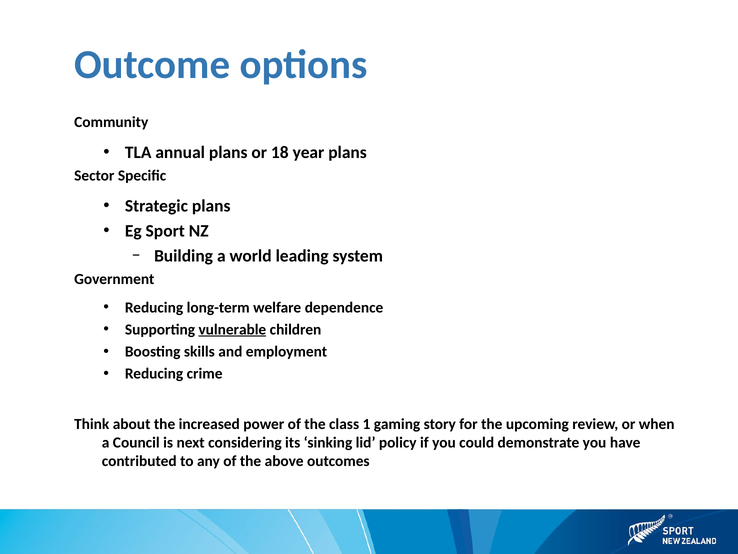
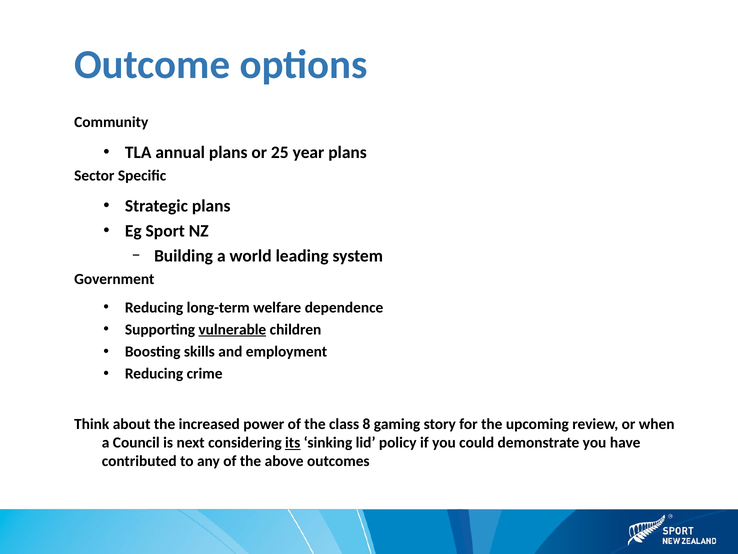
18: 18 -> 25
1: 1 -> 8
its underline: none -> present
